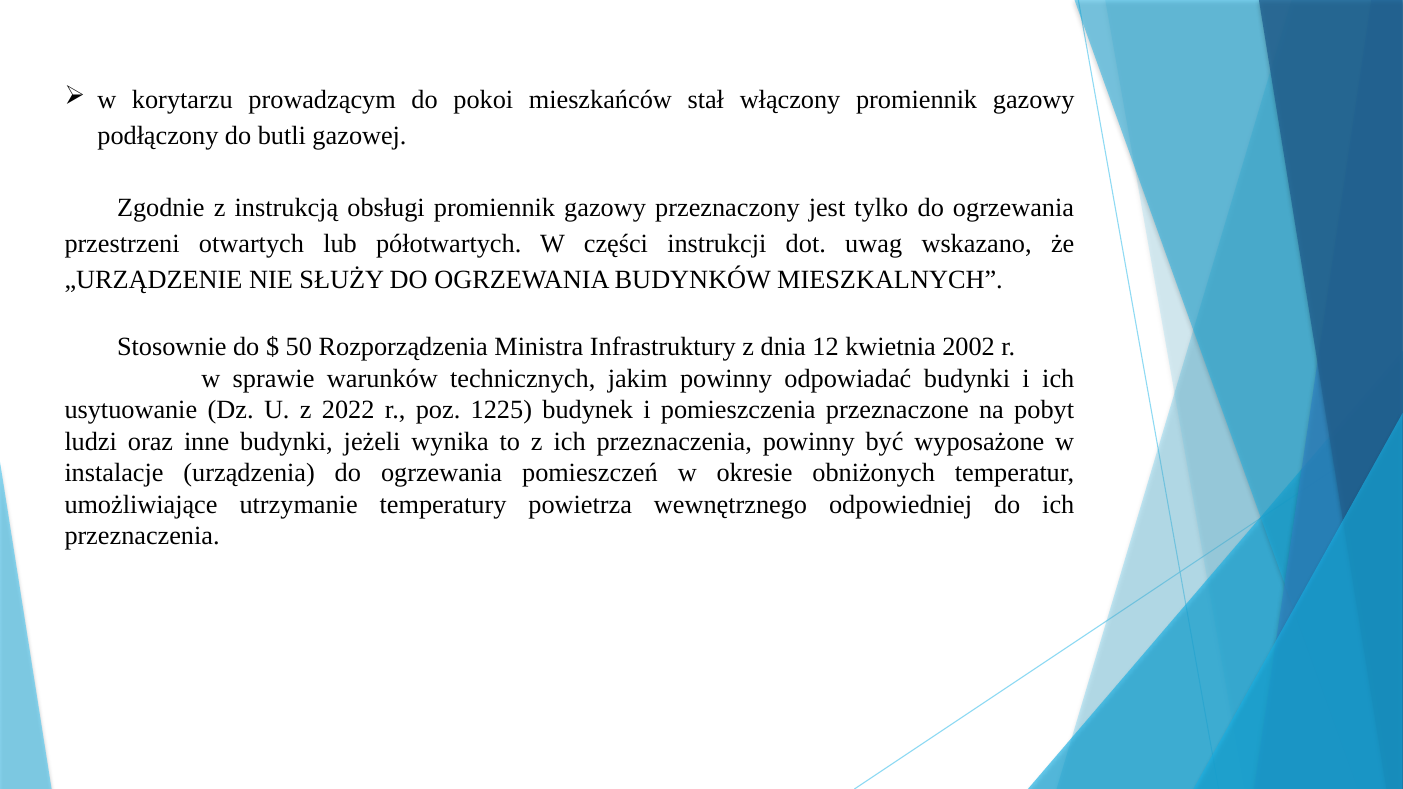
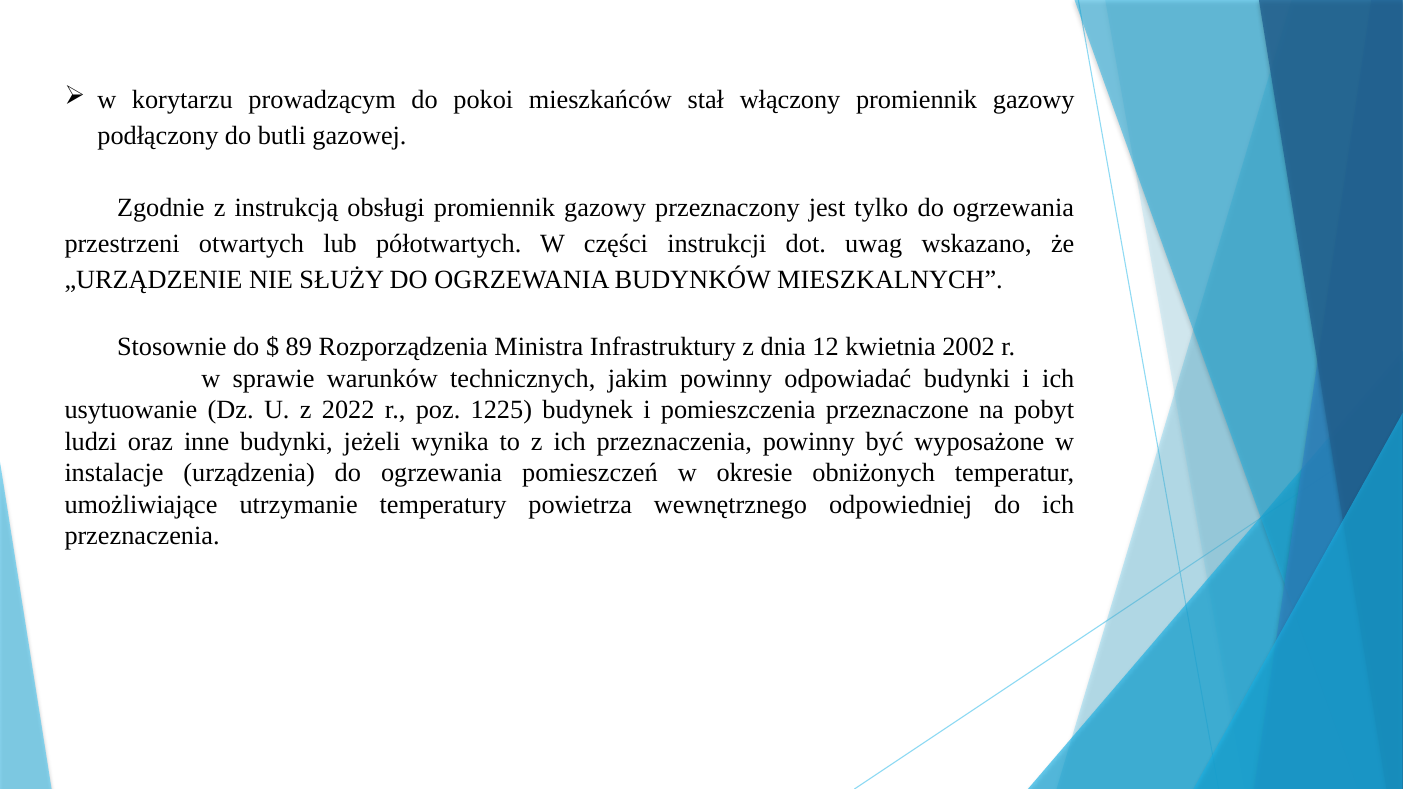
50: 50 -> 89
